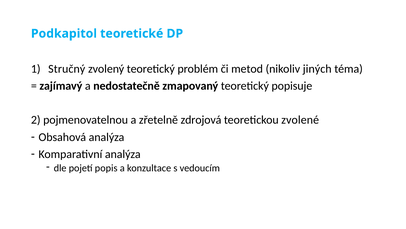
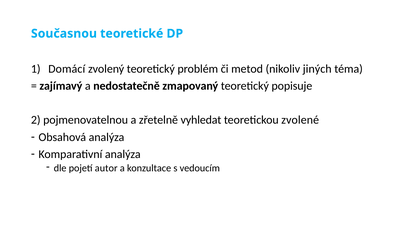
Podkapitol: Podkapitol -> Současnou
Stručný: Stručný -> Domácí
zdrojová: zdrojová -> vyhledat
popis: popis -> autor
